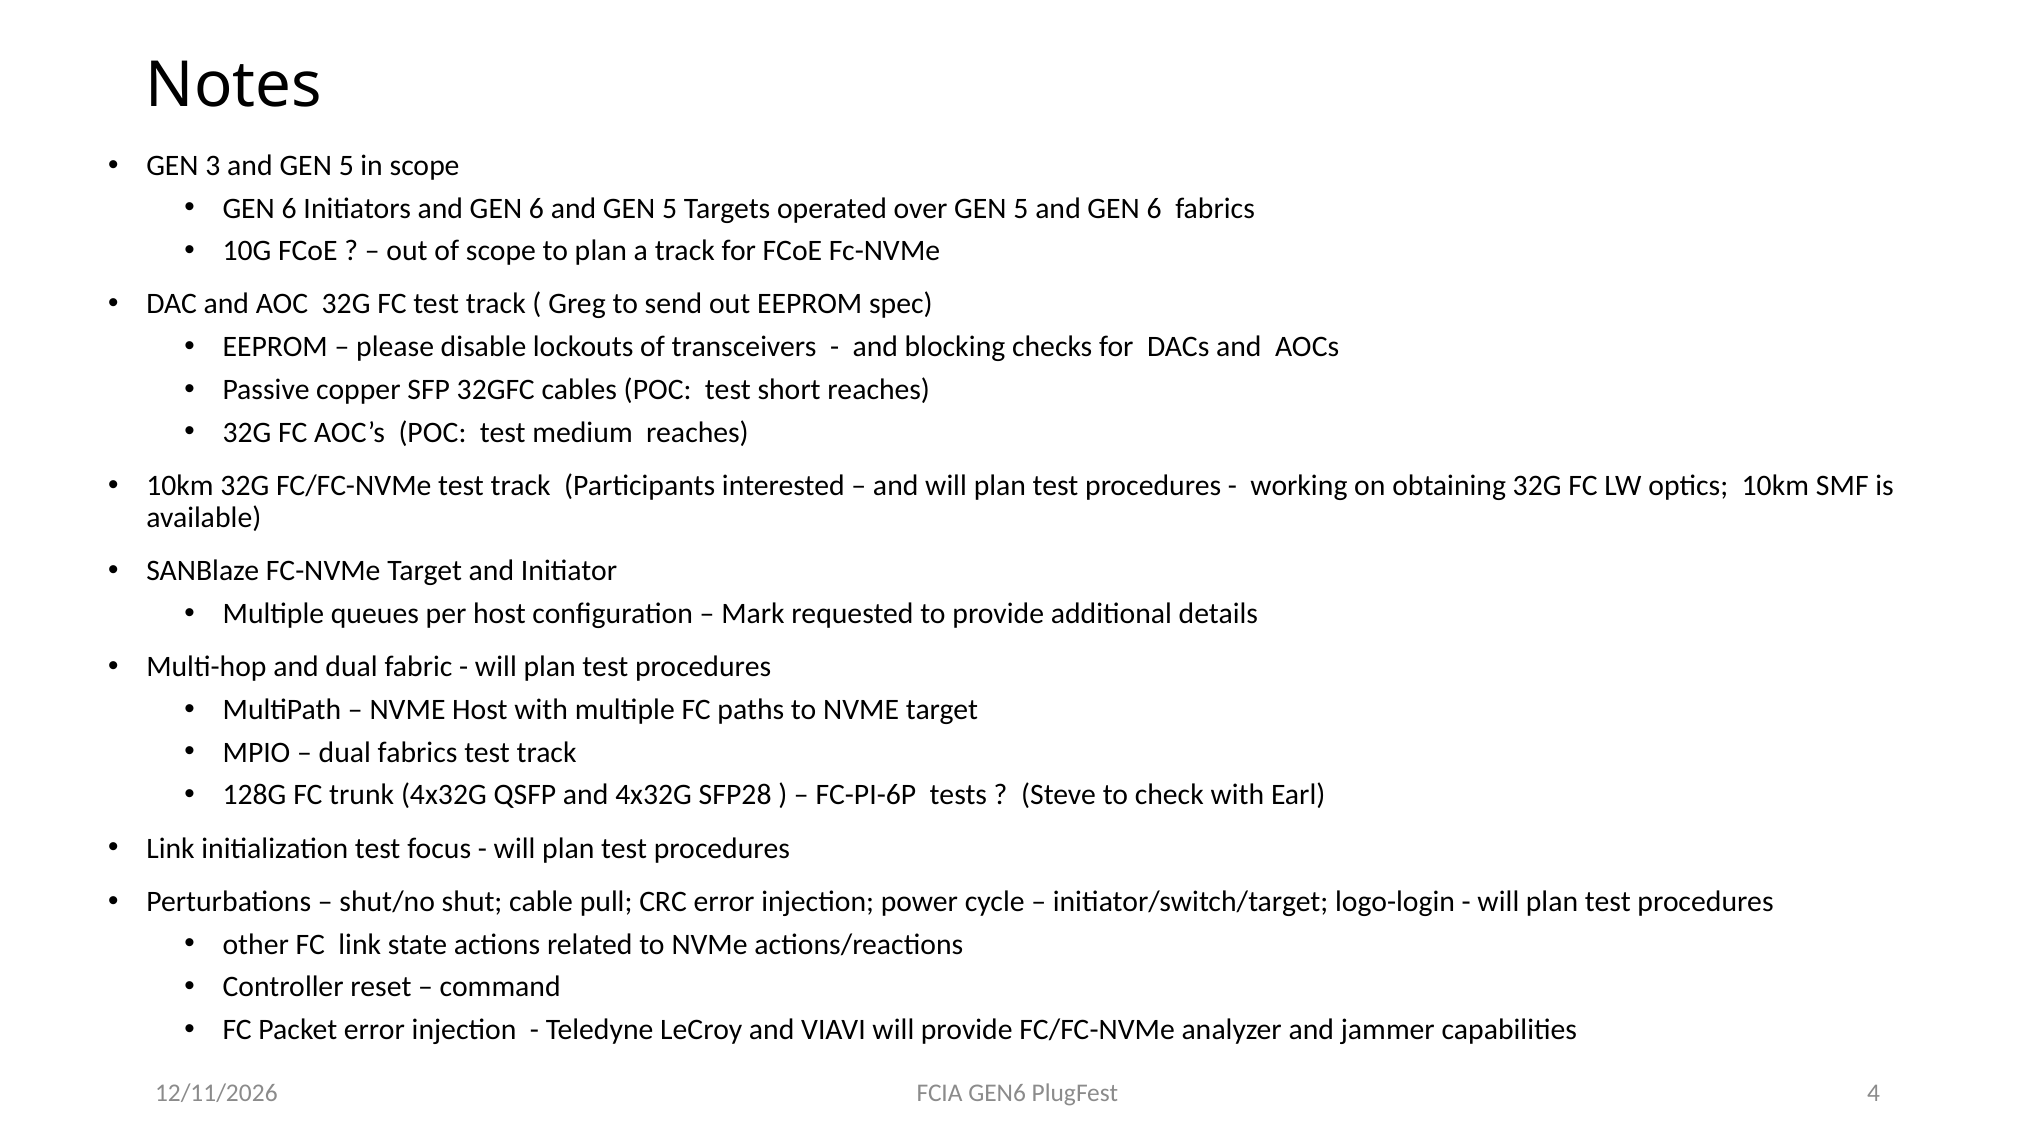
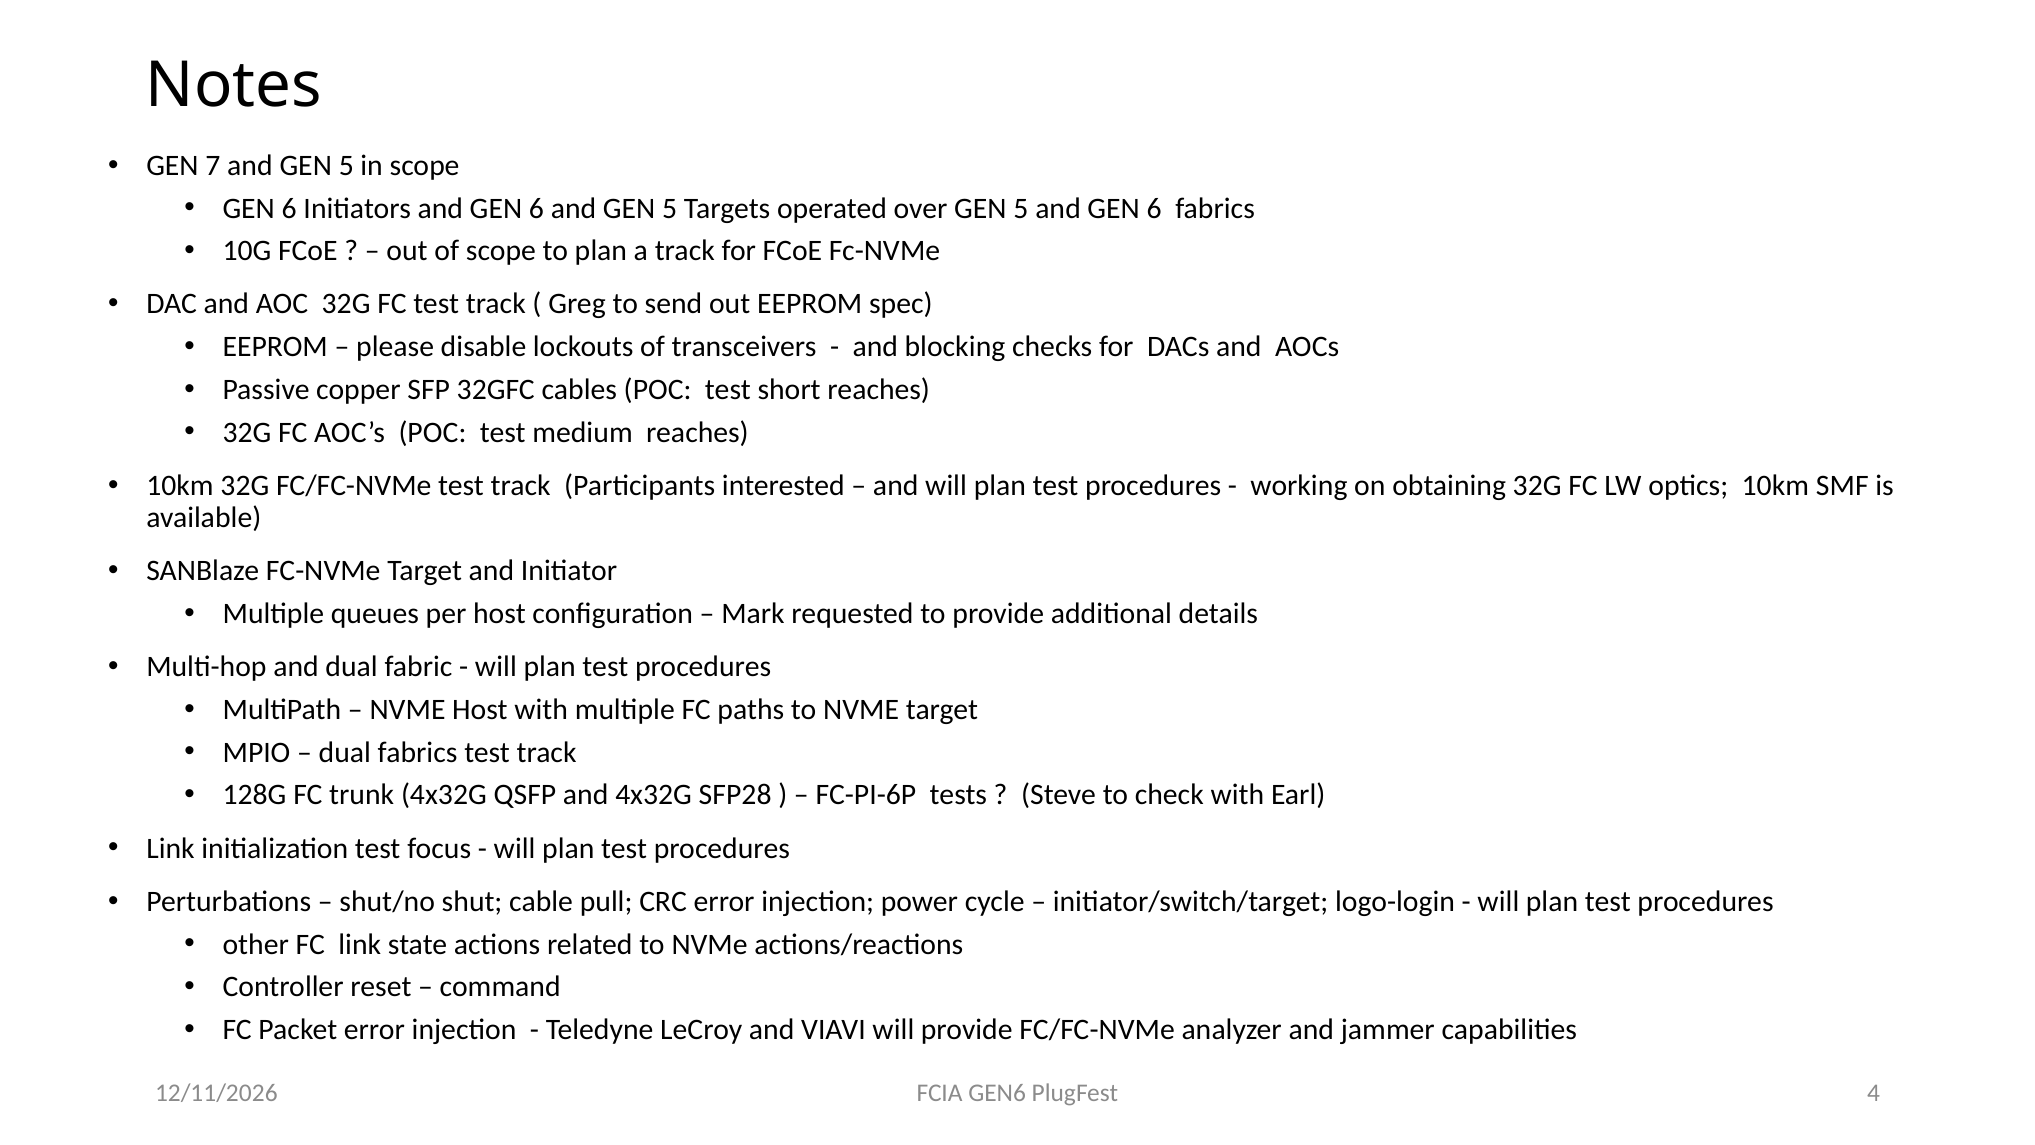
3: 3 -> 7
